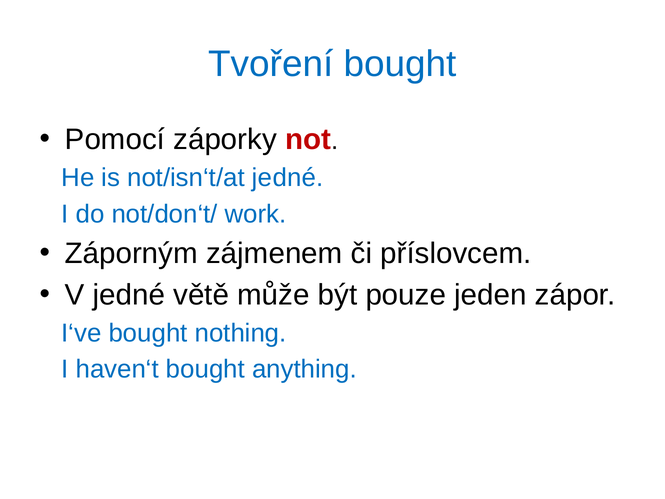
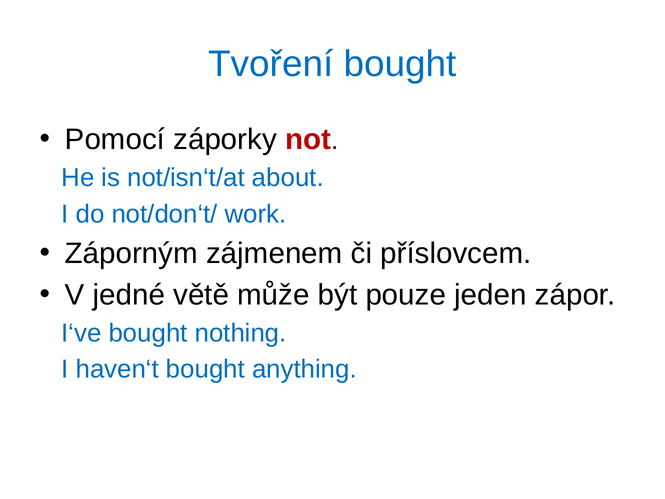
not/isn‘t/at jedné: jedné -> about
